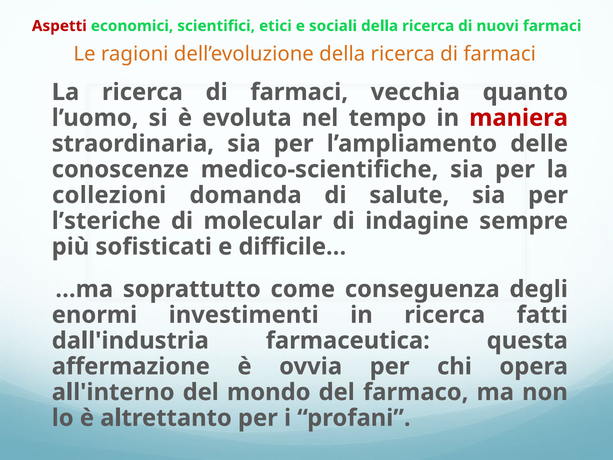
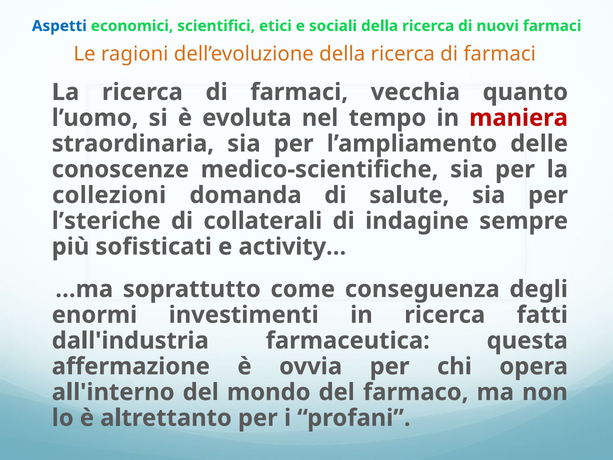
Aspetti colour: red -> blue
molecular: molecular -> collaterali
difficile…: difficile… -> activity…
